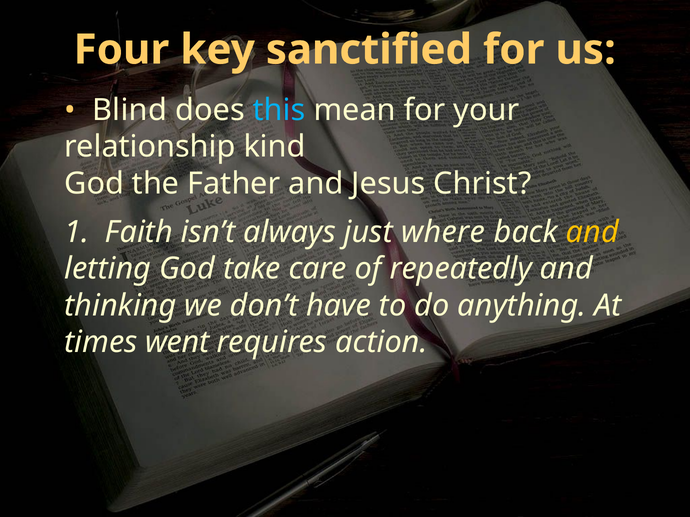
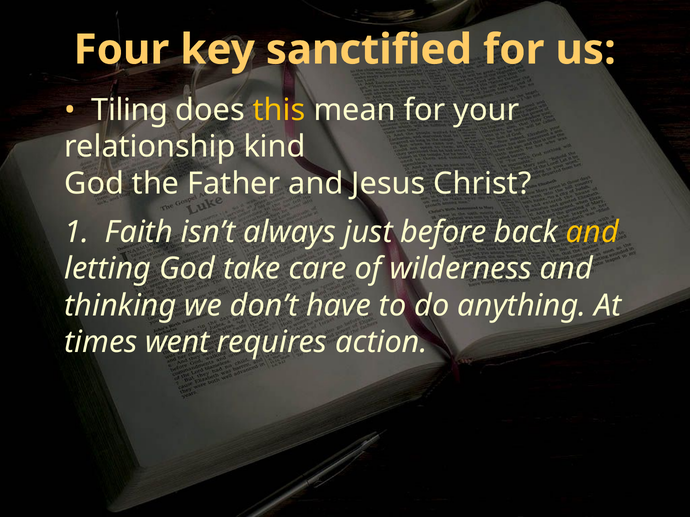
Blind: Blind -> Tiling
this colour: light blue -> yellow
where: where -> before
repeatedly: repeatedly -> wilderness
